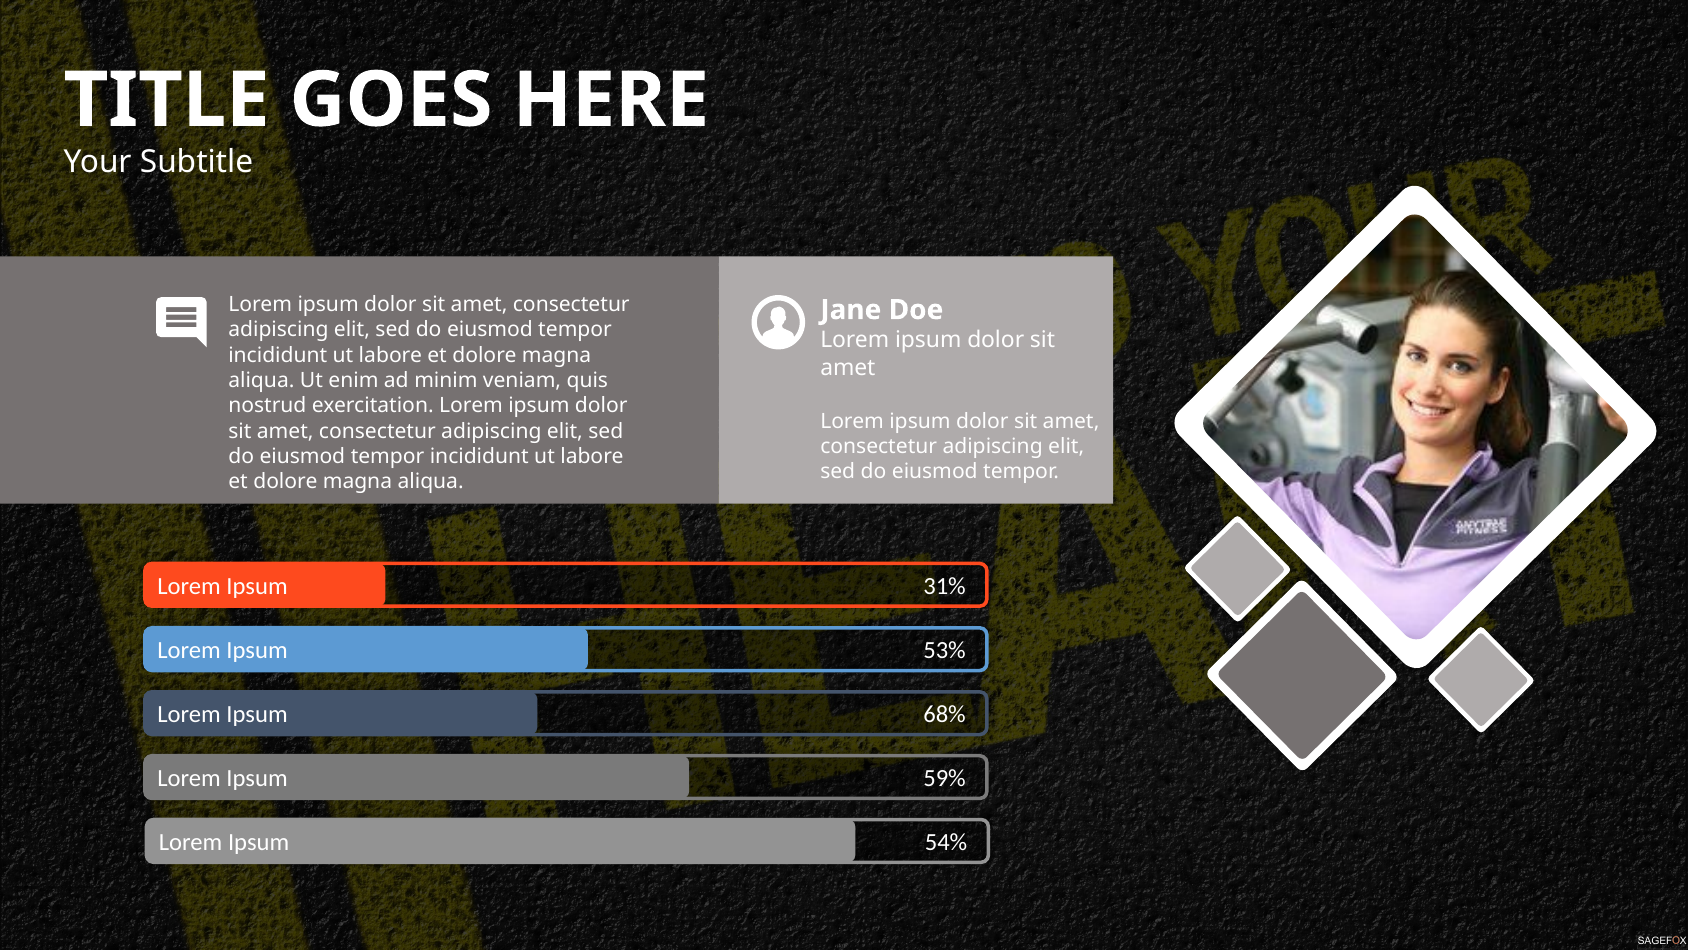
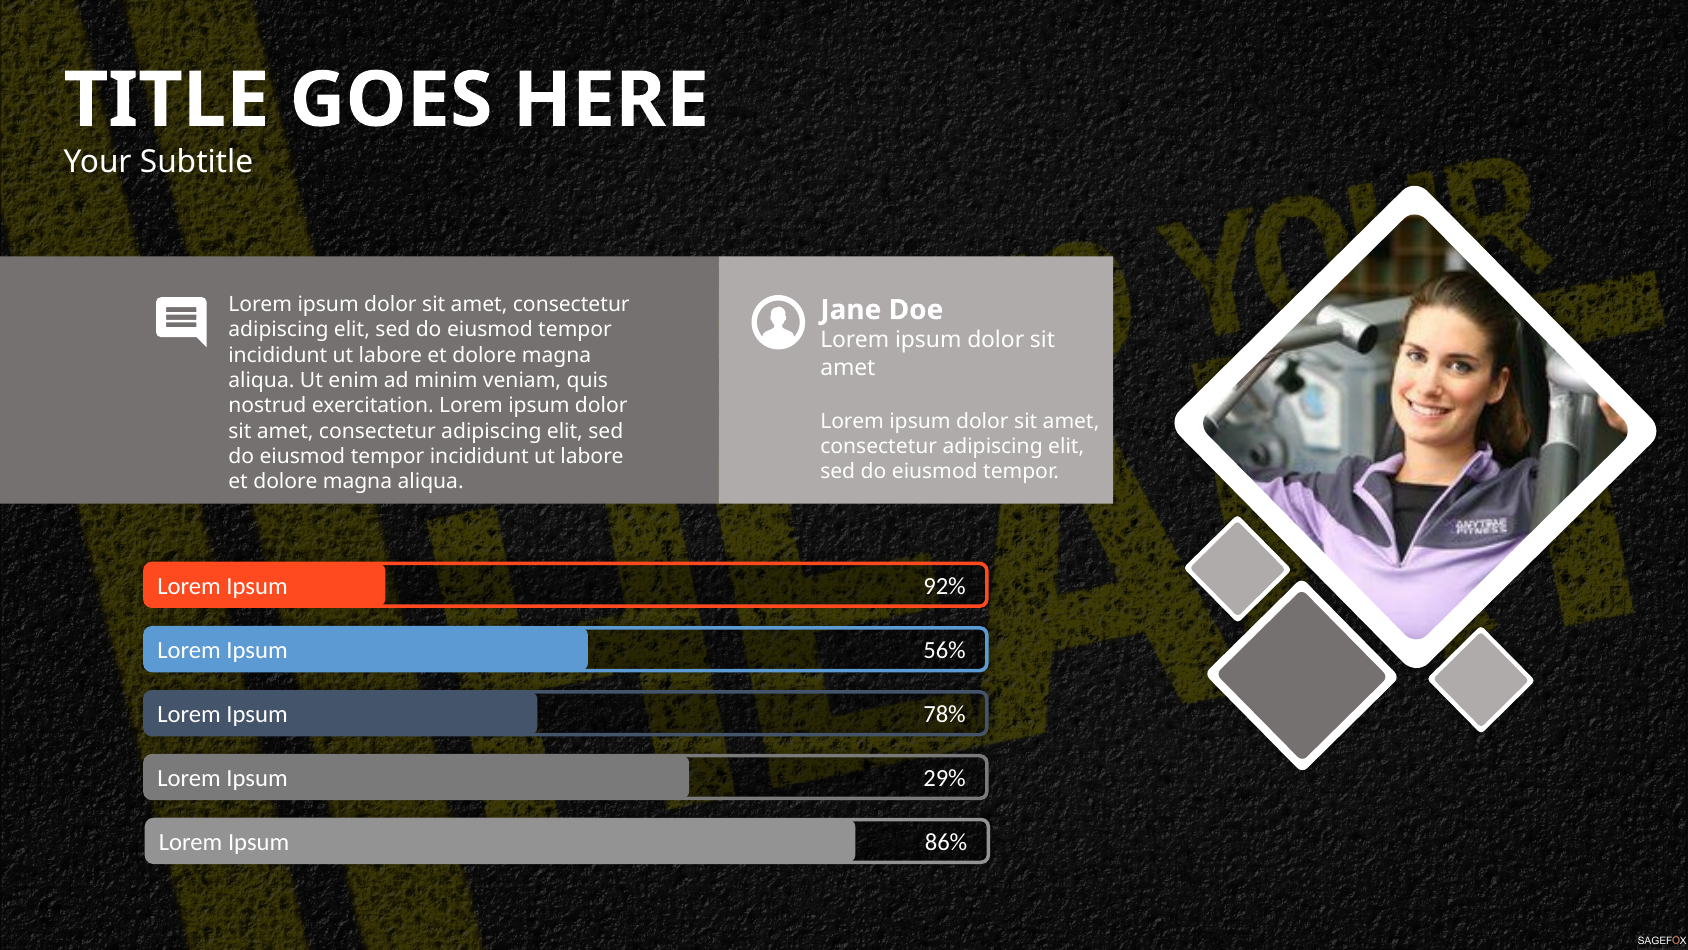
31%: 31% -> 92%
53%: 53% -> 56%
68%: 68% -> 78%
59%: 59% -> 29%
54%: 54% -> 86%
